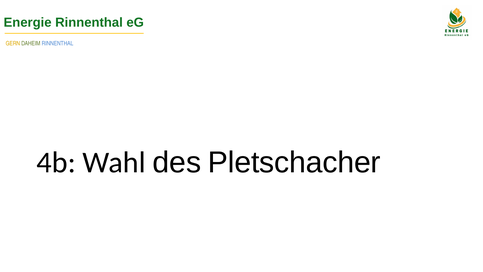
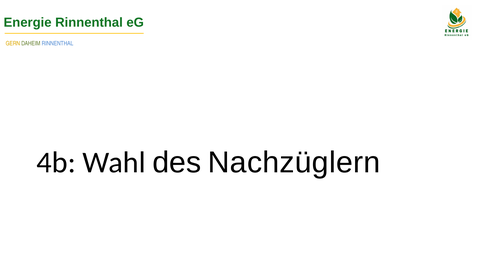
Pletschacher: Pletschacher -> Nachzüglern
